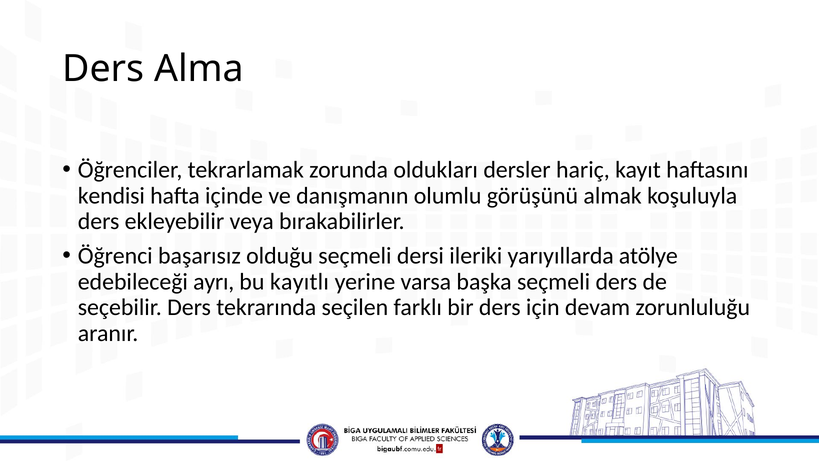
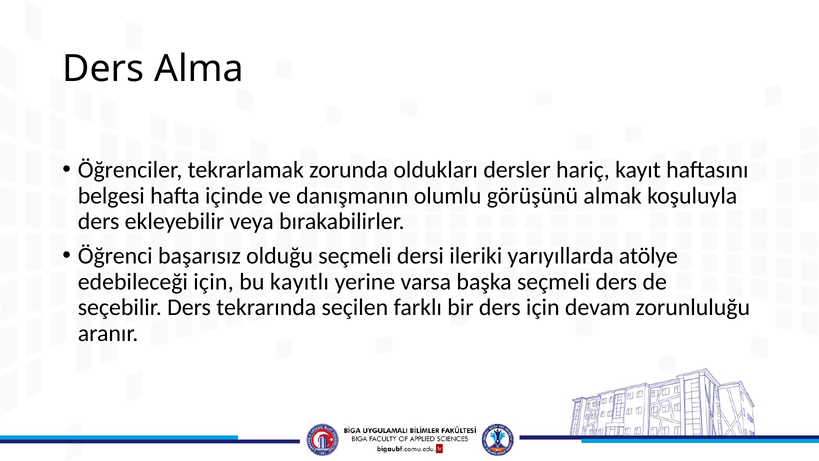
kendisi: kendisi -> belgesi
edebileceği ayrı: ayrı -> için
